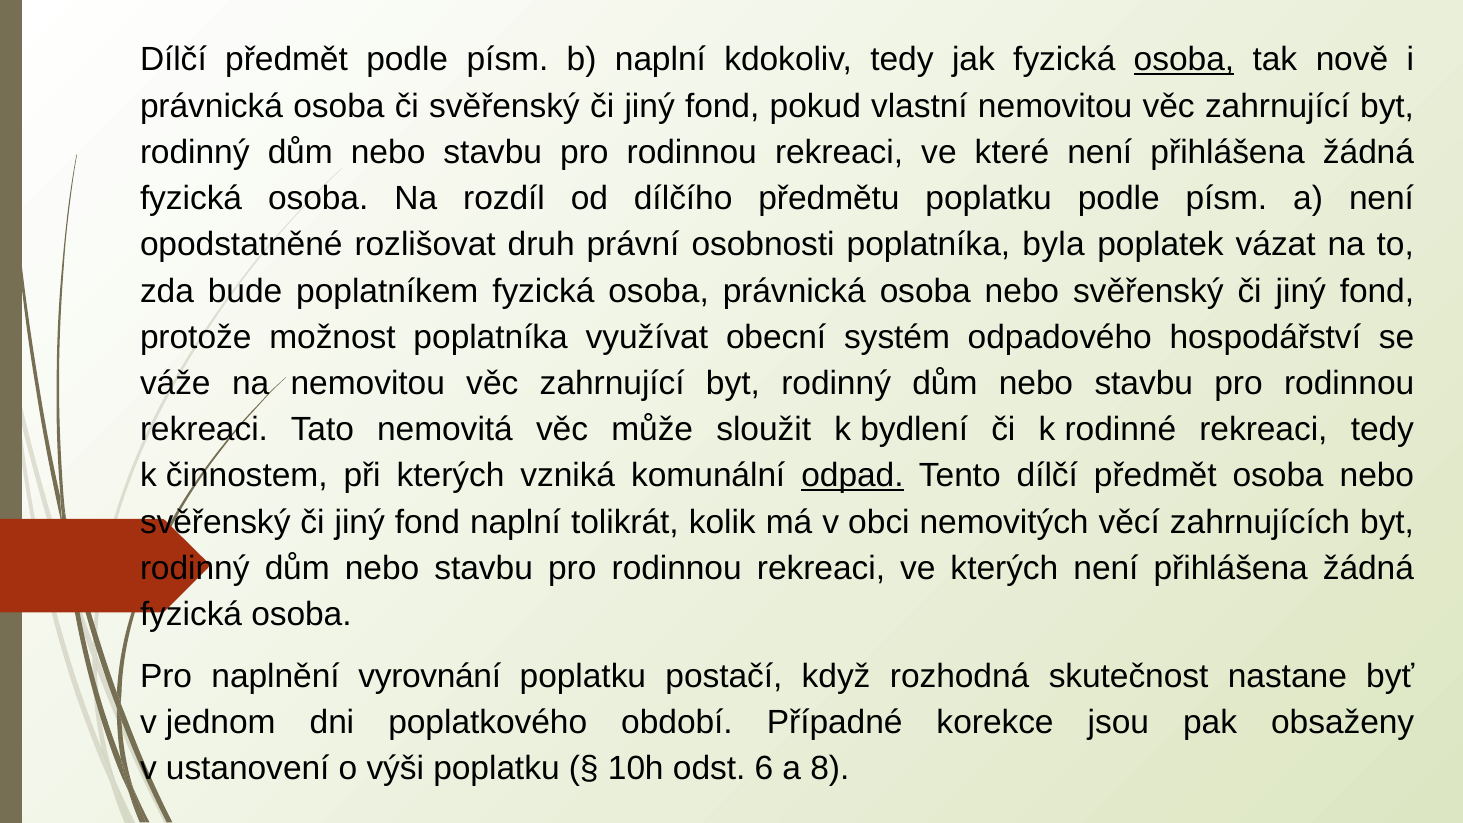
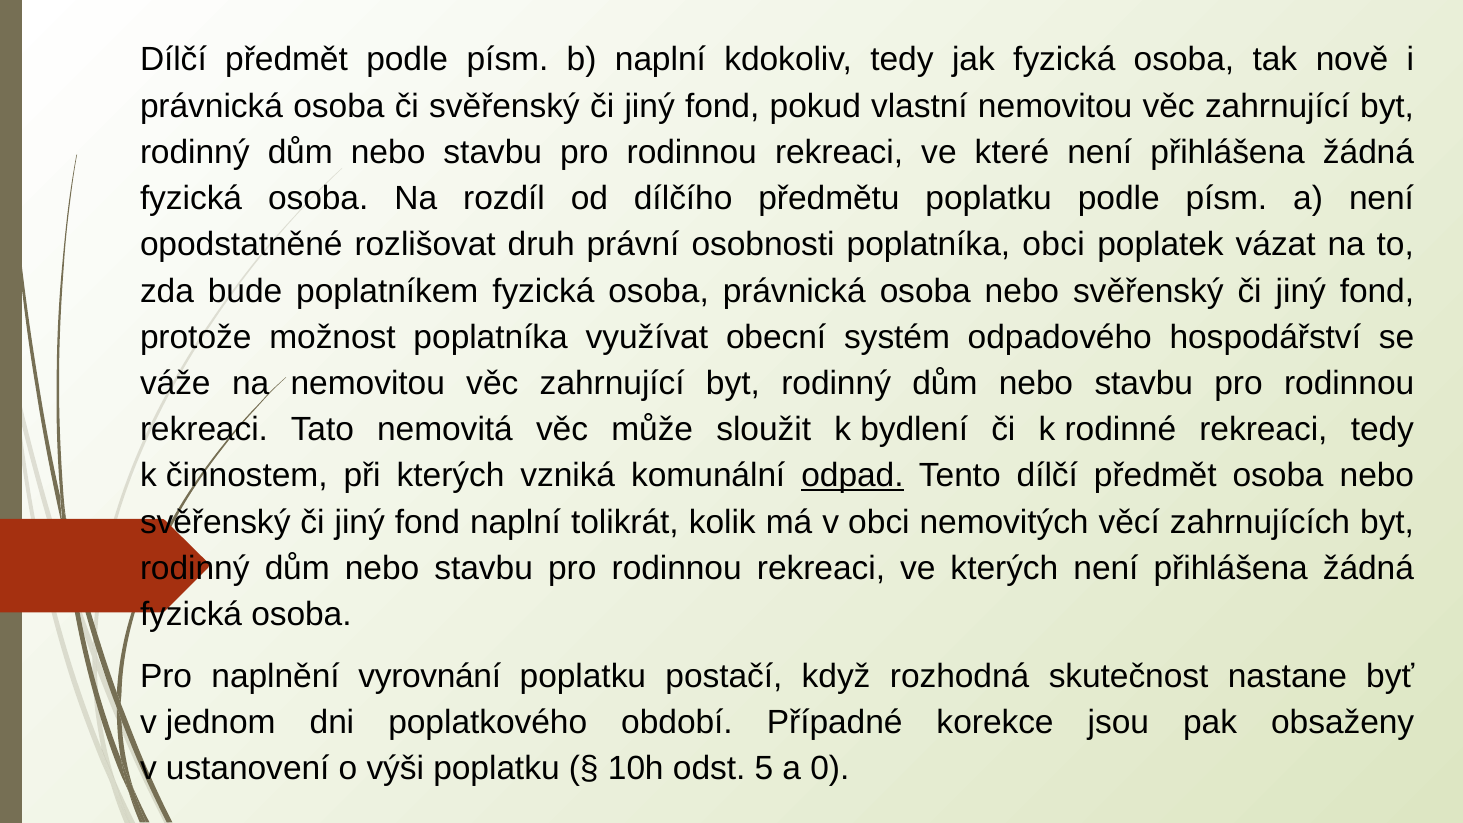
osoba at (1184, 60) underline: present -> none
poplatníka byla: byla -> obci
6: 6 -> 5
8: 8 -> 0
